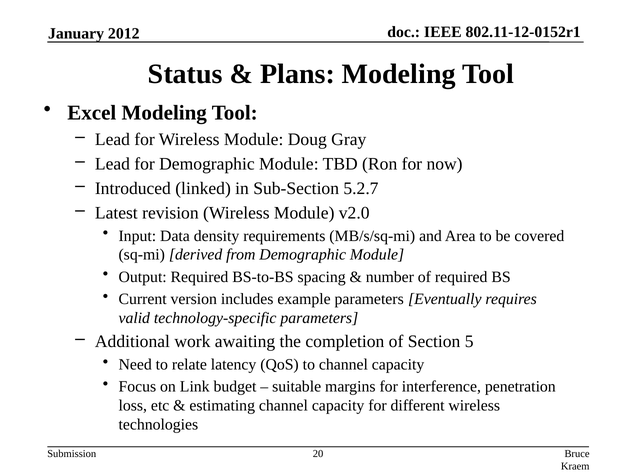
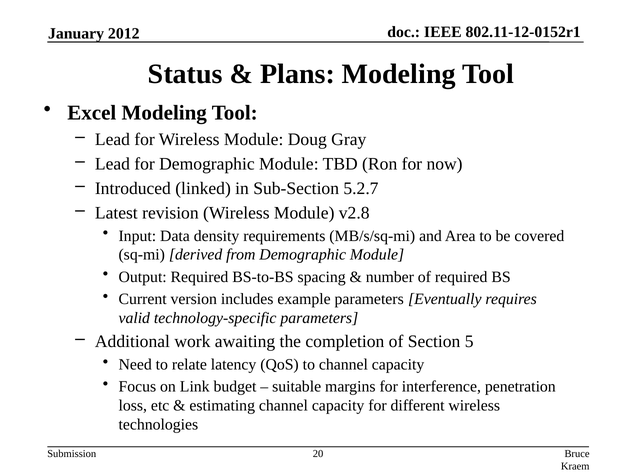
v2.0: v2.0 -> v2.8
